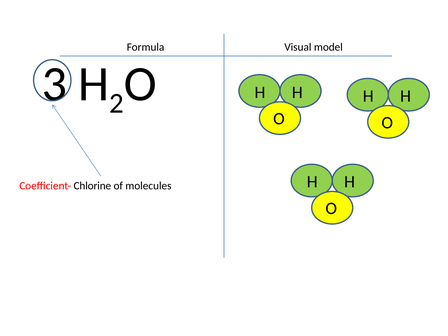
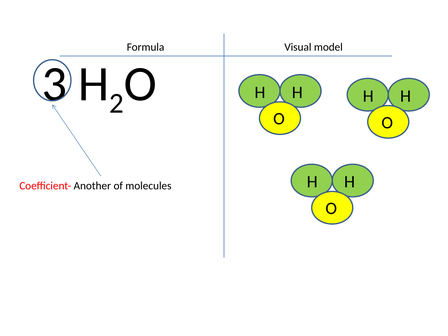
Chlorine: Chlorine -> Another
